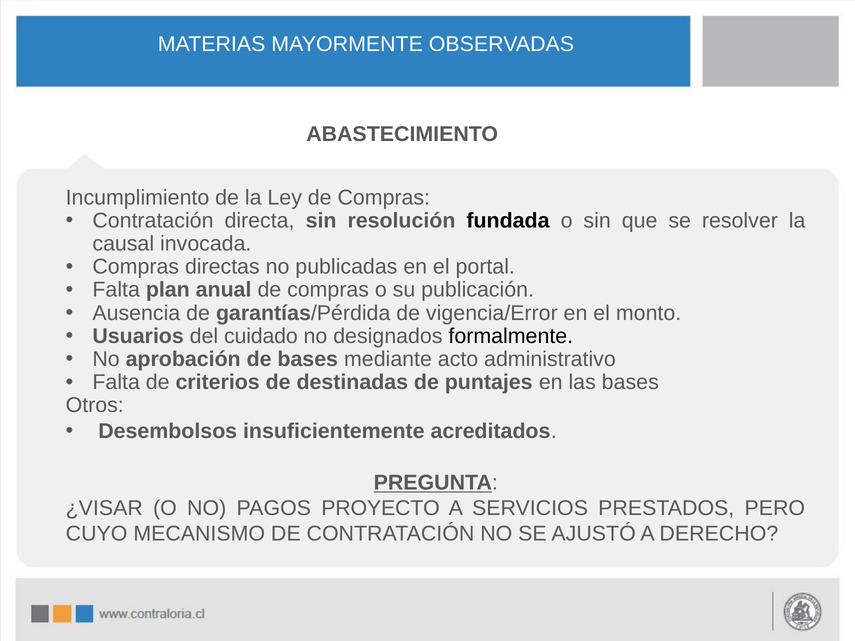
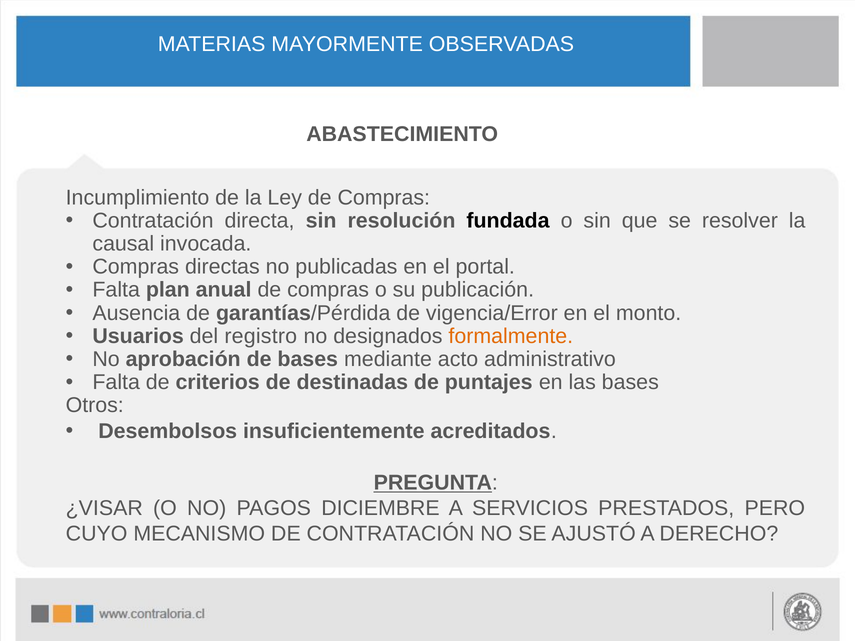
cuidado: cuidado -> registro
formalmente colour: black -> orange
PROYECTO: PROYECTO -> DICIEMBRE
